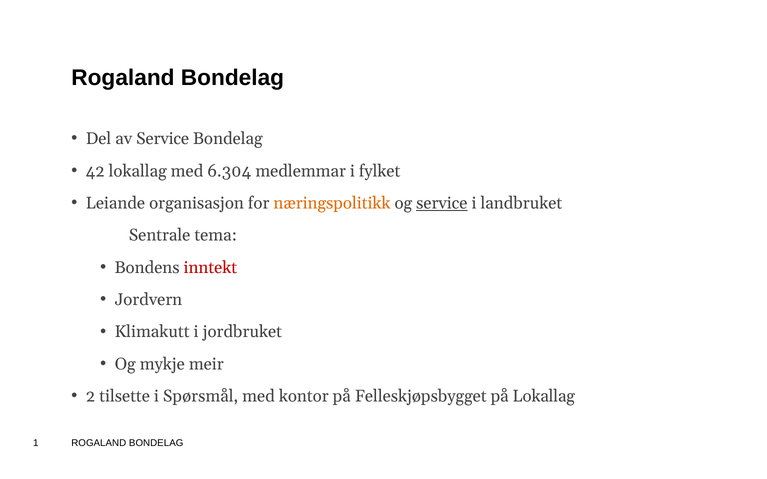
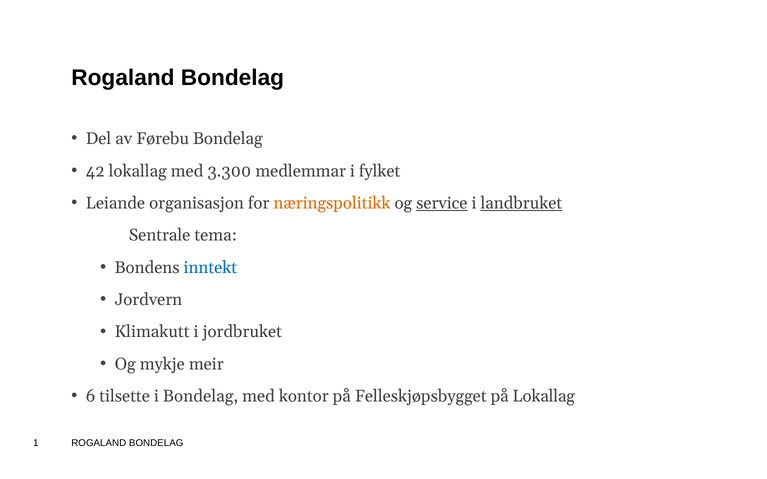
av Service: Service -> Førebu
6.304: 6.304 -> 3.300
landbruket underline: none -> present
inntekt colour: red -> blue
2: 2 -> 6
i Spørsmål: Spørsmål -> Bondelag
